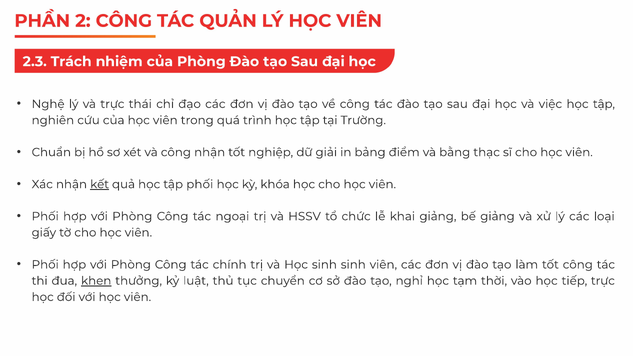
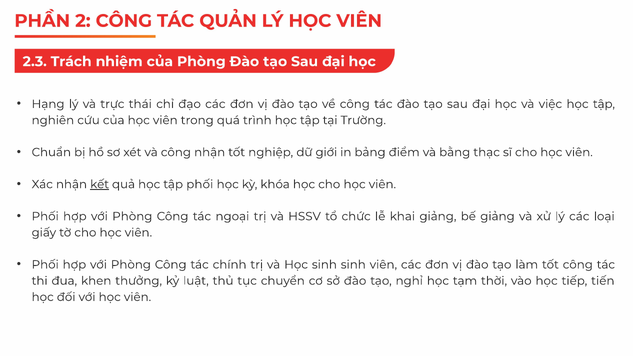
Nghệ: Nghệ -> Hạng
giải: giải -> giới
khen underline: present -> none
tiếp trực: trực -> tiến
